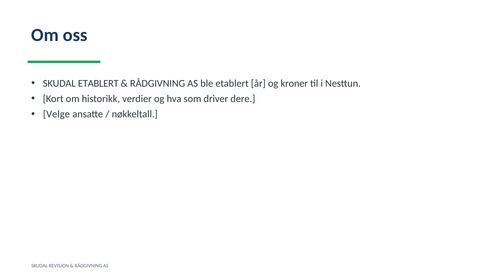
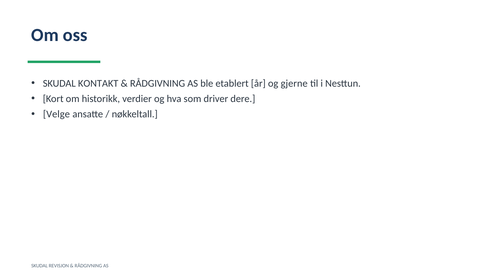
SKUDAL ETABLERT: ETABLERT -> KONTAKT
kroner: kroner -> gjerne
